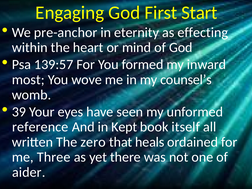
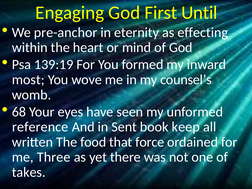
Start: Start -> Until
139:57: 139:57 -> 139:19
39: 39 -> 68
Kept: Kept -> Sent
itself: itself -> keep
zero: zero -> food
heals: heals -> force
aider: aider -> takes
